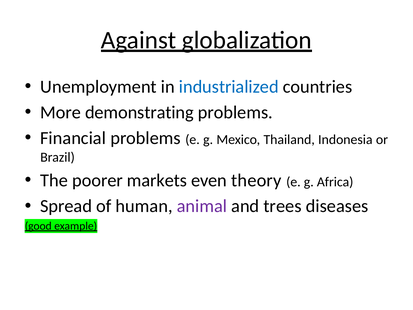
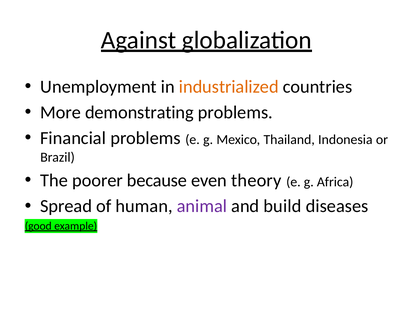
industrialized colour: blue -> orange
markets: markets -> because
trees: trees -> build
